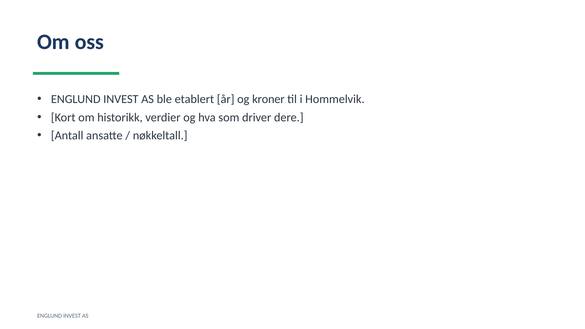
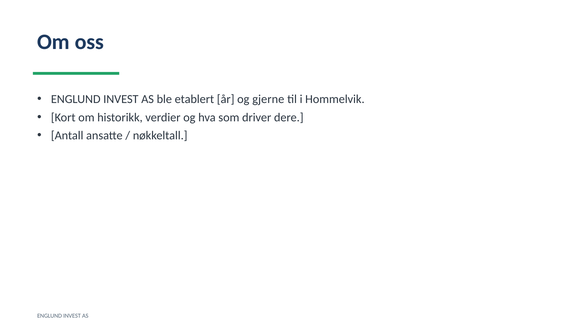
kroner: kroner -> gjerne
